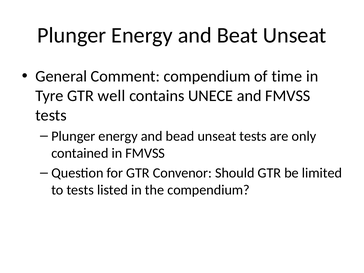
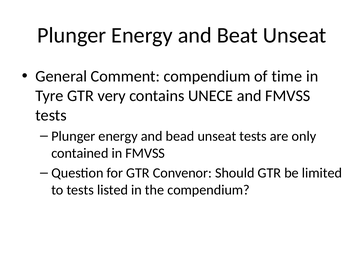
well: well -> very
